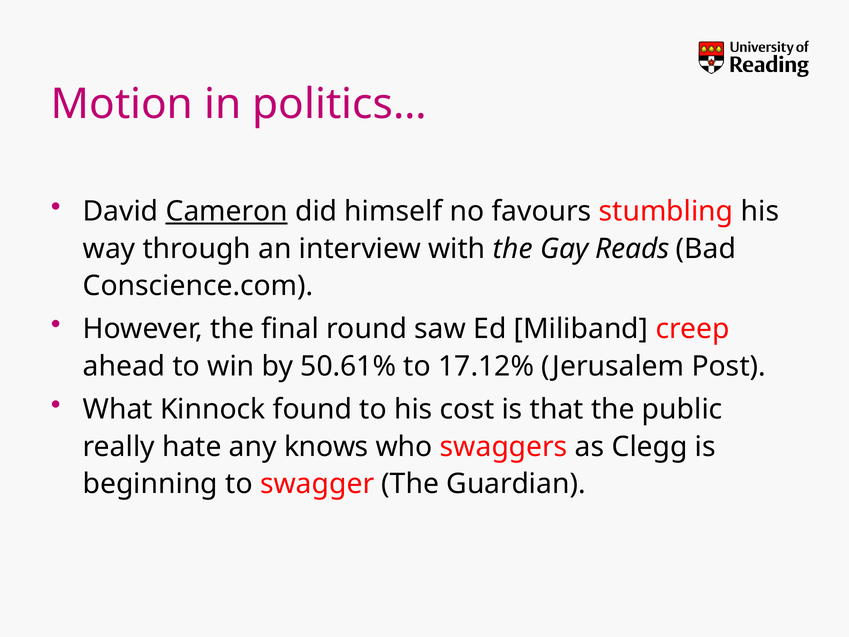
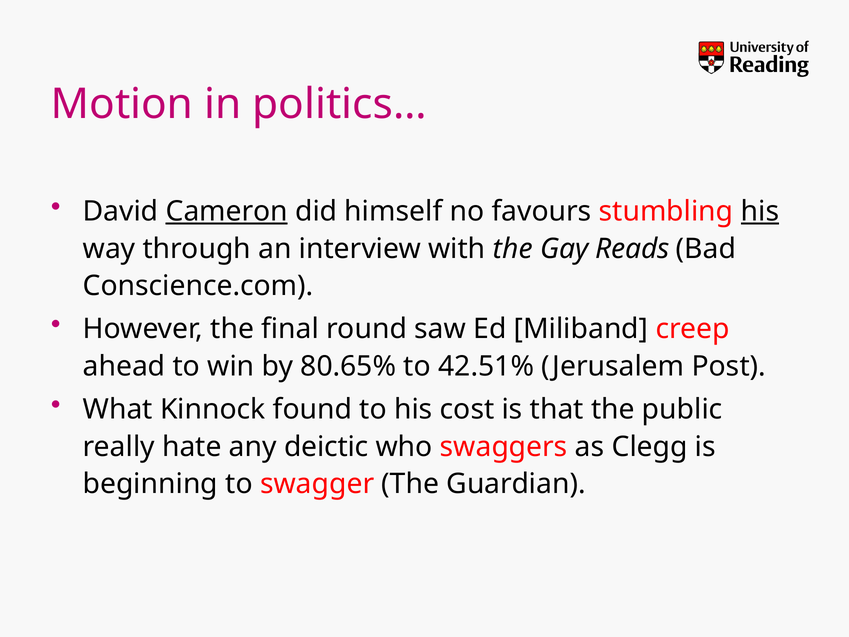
his at (760, 211) underline: none -> present
50.61%: 50.61% -> 80.65%
17.12%: 17.12% -> 42.51%
knows: knows -> deictic
